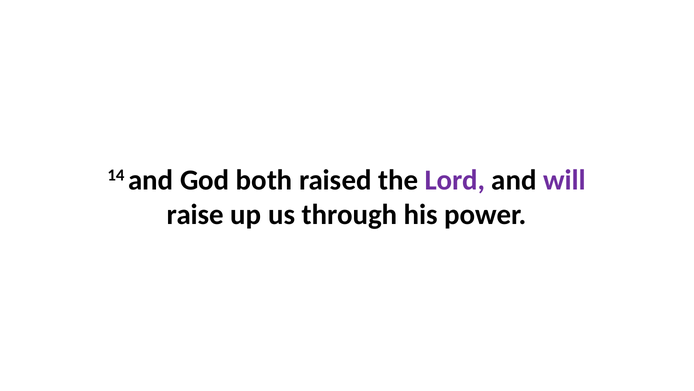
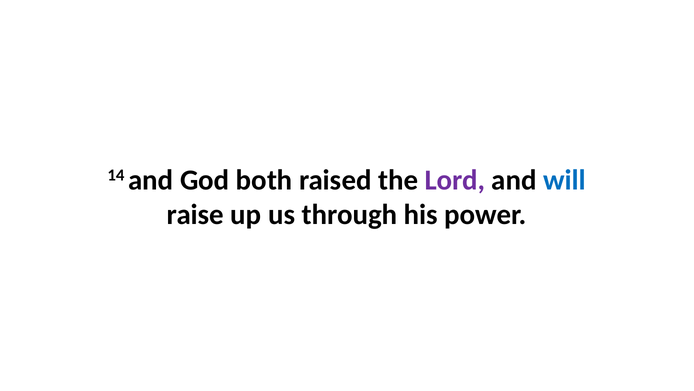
will colour: purple -> blue
